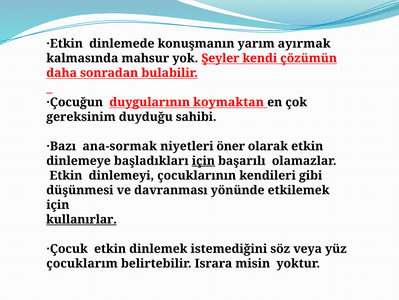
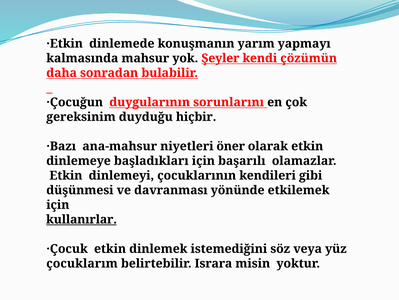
ayırmak: ayırmak -> yapmayı
koymaktan: koymaktan -> sorunlarını
sahibi: sahibi -> hiçbir
ana-sormak: ana-sormak -> ana-mahsur
için at (203, 160) underline: present -> none
